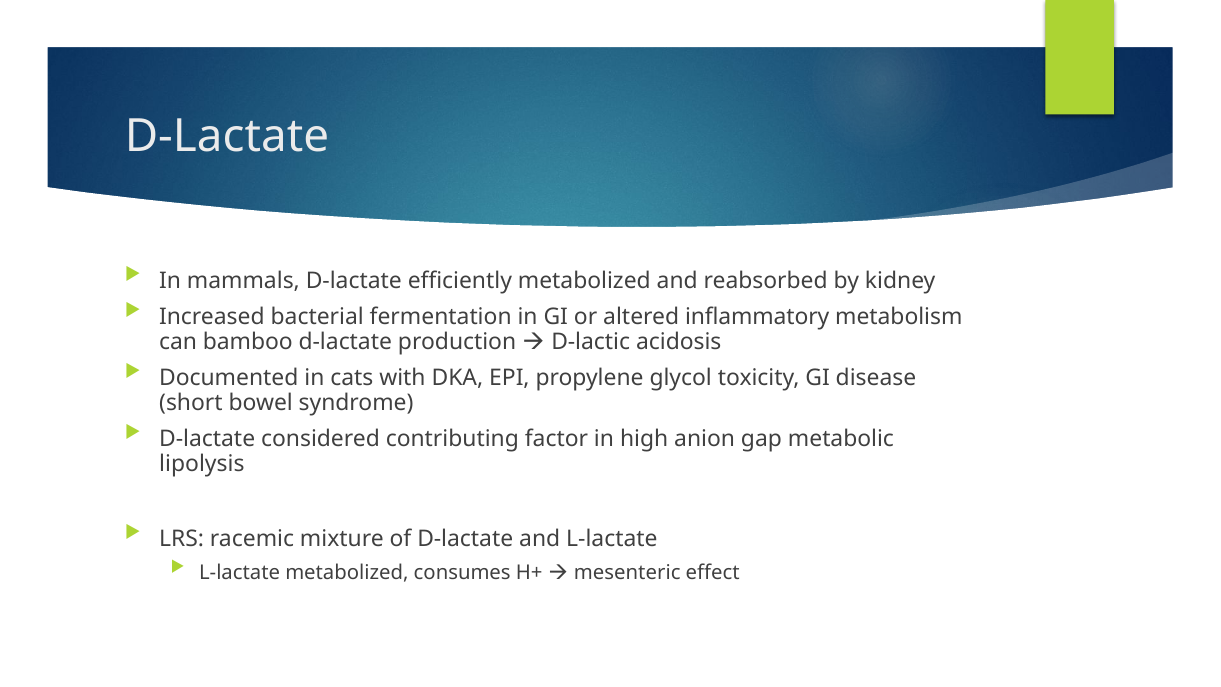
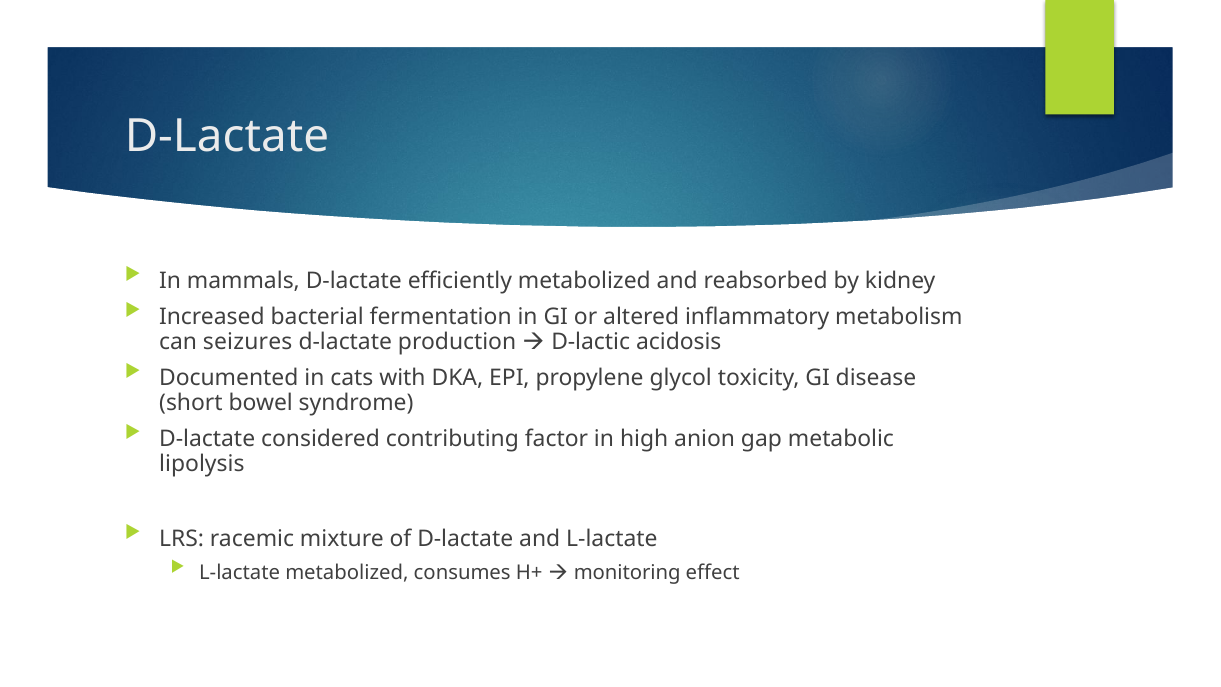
bamboo: bamboo -> seizures
mesenteric: mesenteric -> monitoring
